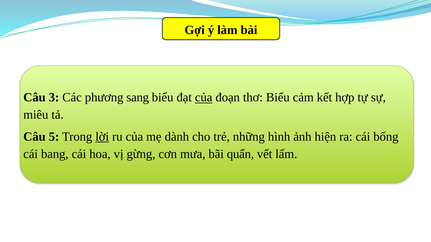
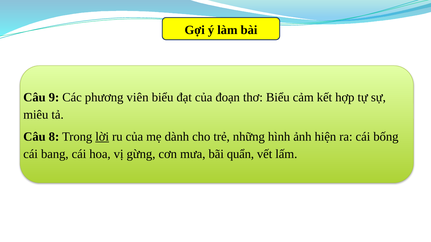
3: 3 -> 9
sang: sang -> viên
của at (204, 98) underline: present -> none
5: 5 -> 8
